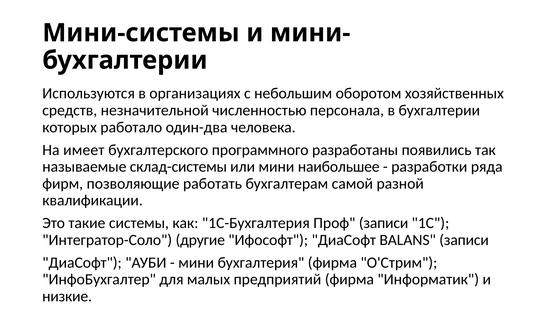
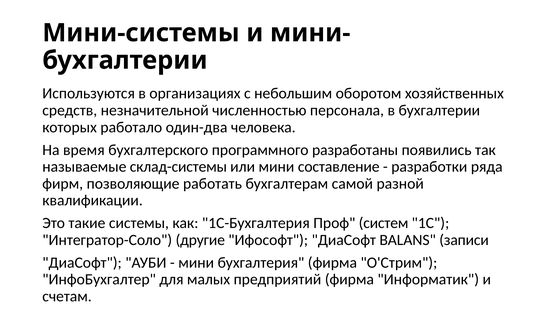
имеет: имеет -> время
наибольшее: наибольшее -> составление
Проф записи: записи -> систем
низкие: низкие -> счетам
